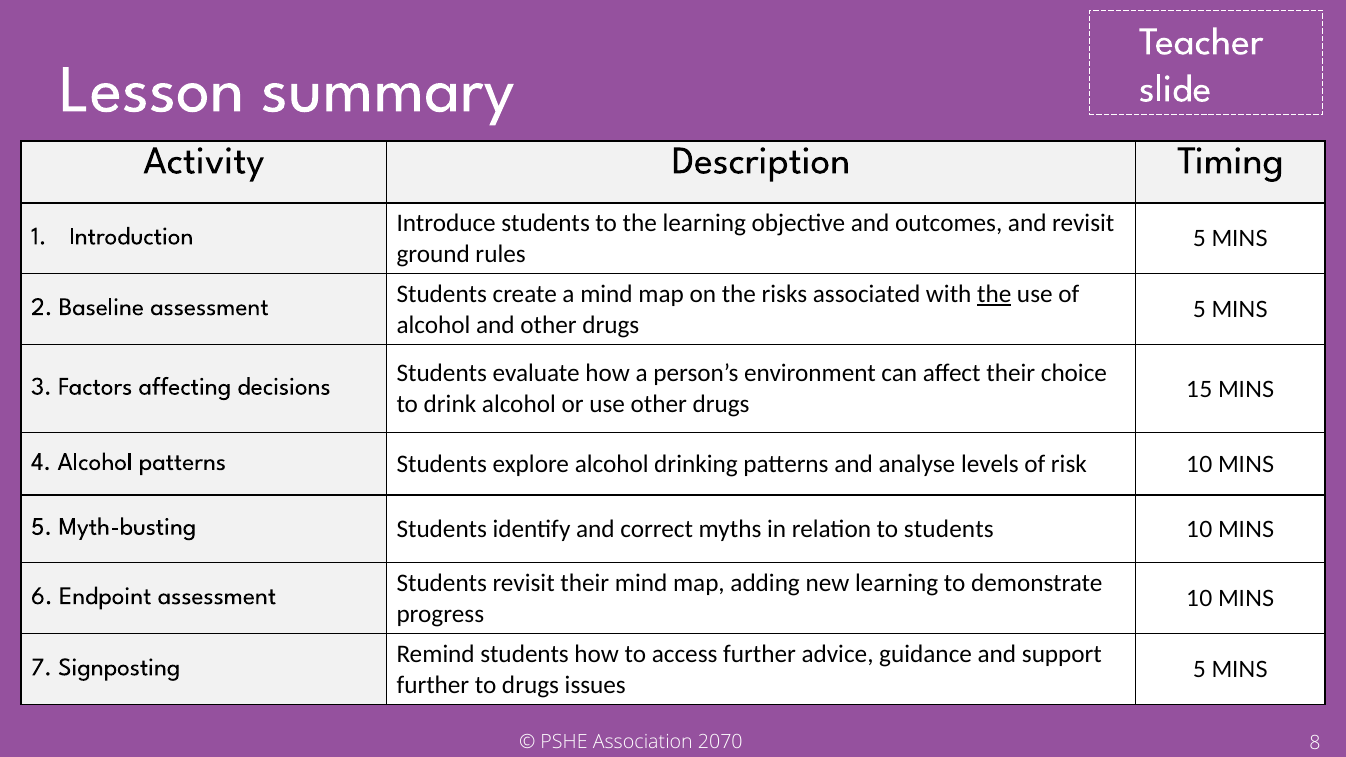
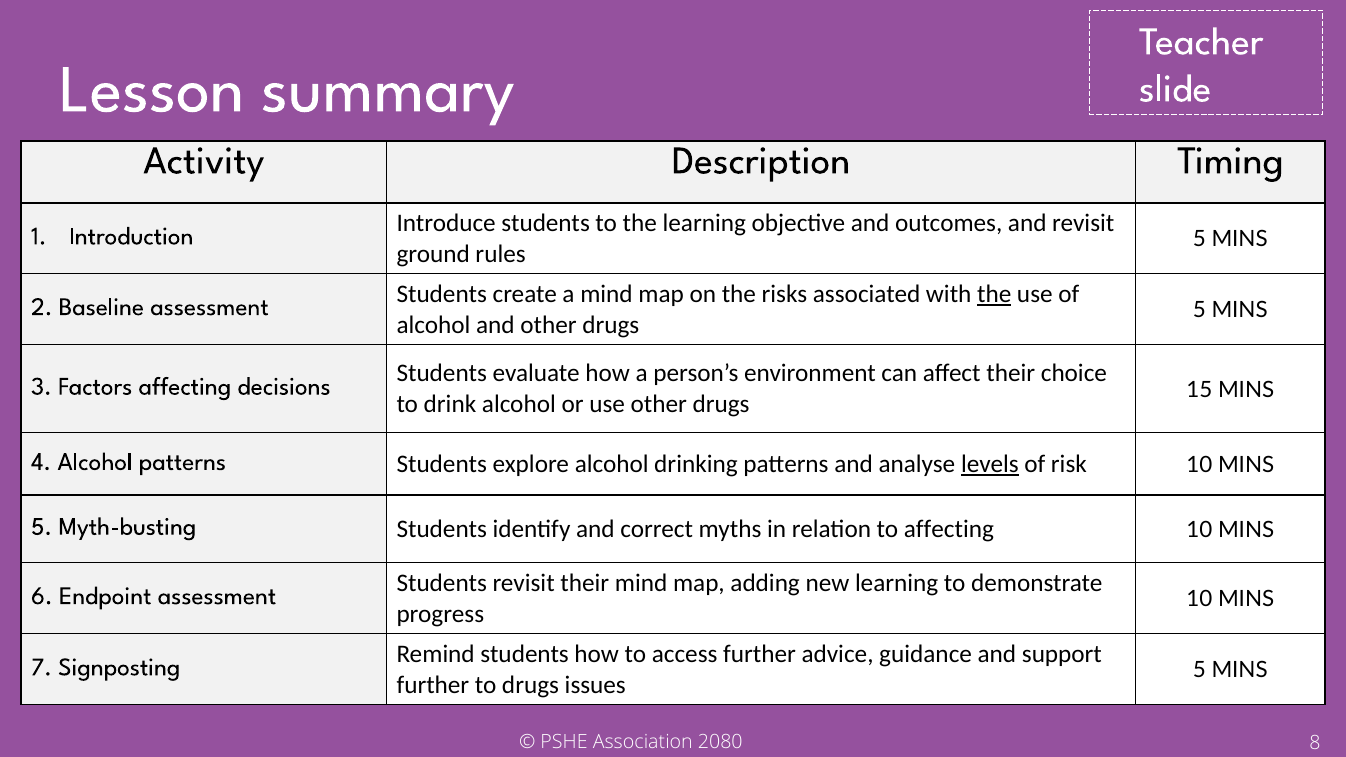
levels underline: none -> present
to students: students -> affecting
2070: 2070 -> 2080
